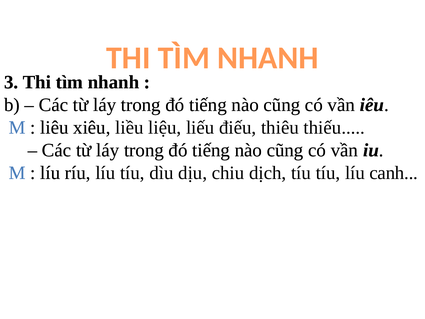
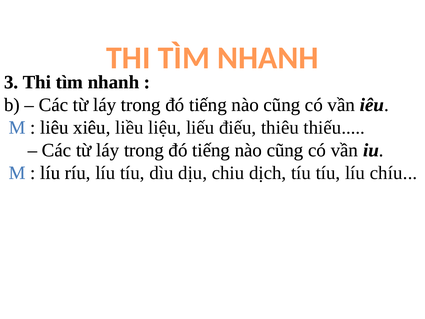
canh: canh -> chíu
